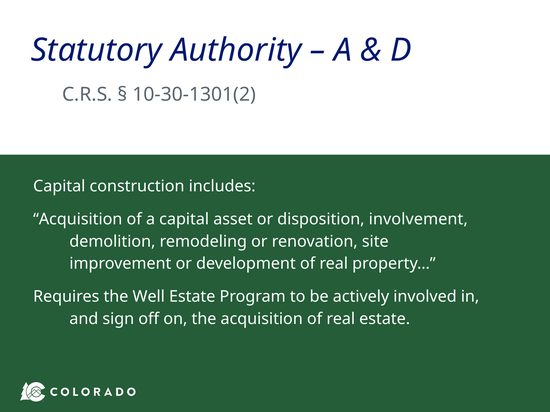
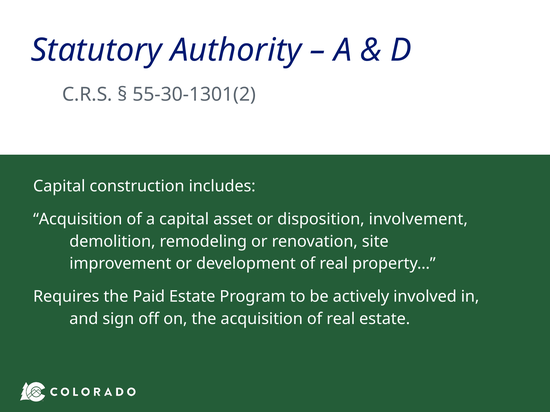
10-30-1301(2: 10-30-1301(2 -> 55-30-1301(2
Well: Well -> Paid
